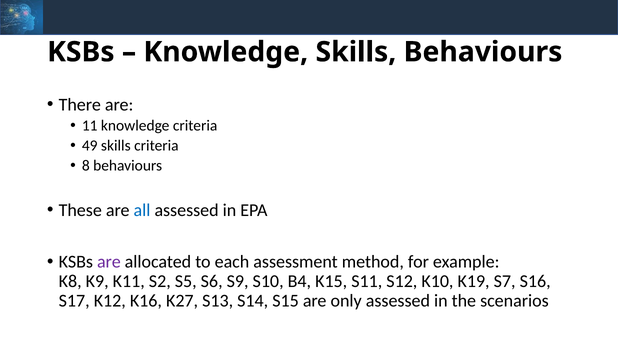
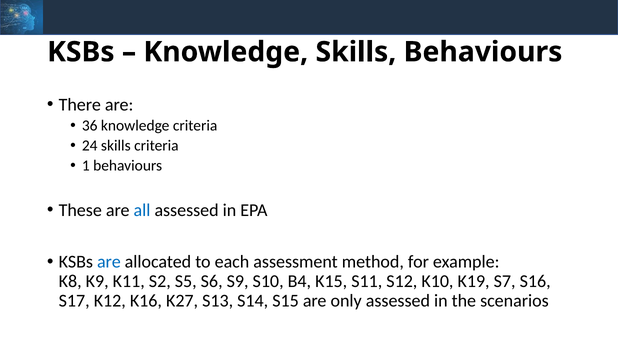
11: 11 -> 36
49: 49 -> 24
8: 8 -> 1
are at (109, 262) colour: purple -> blue
